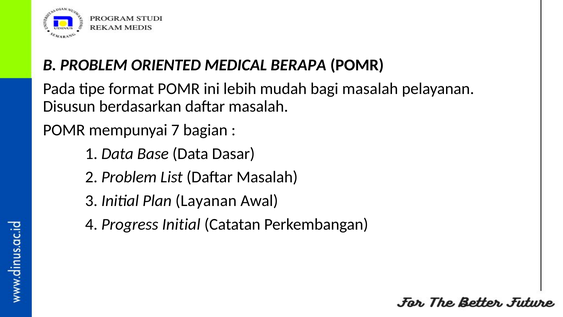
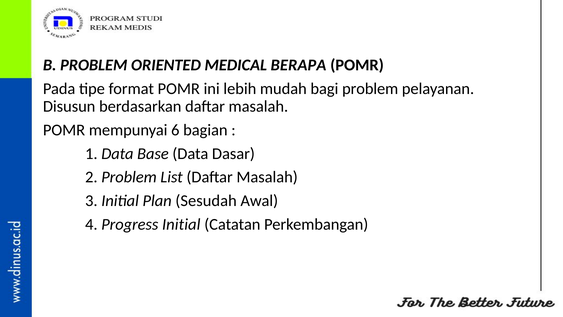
bagi masalah: masalah -> problem
7: 7 -> 6
Layanan: Layanan -> Sesudah
